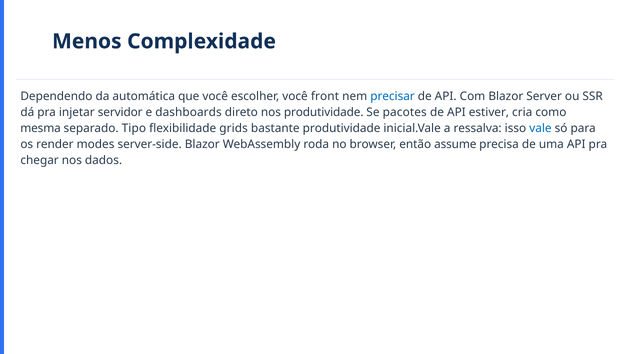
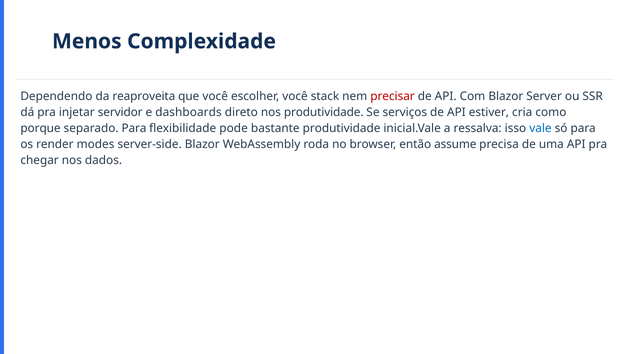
automática: automática -> reaproveita
front: front -> stack
precisar colour: blue -> red
pacotes: pacotes -> serviços
mesma: mesma -> porque
separado Tipo: Tipo -> Para
grids: grids -> pode
